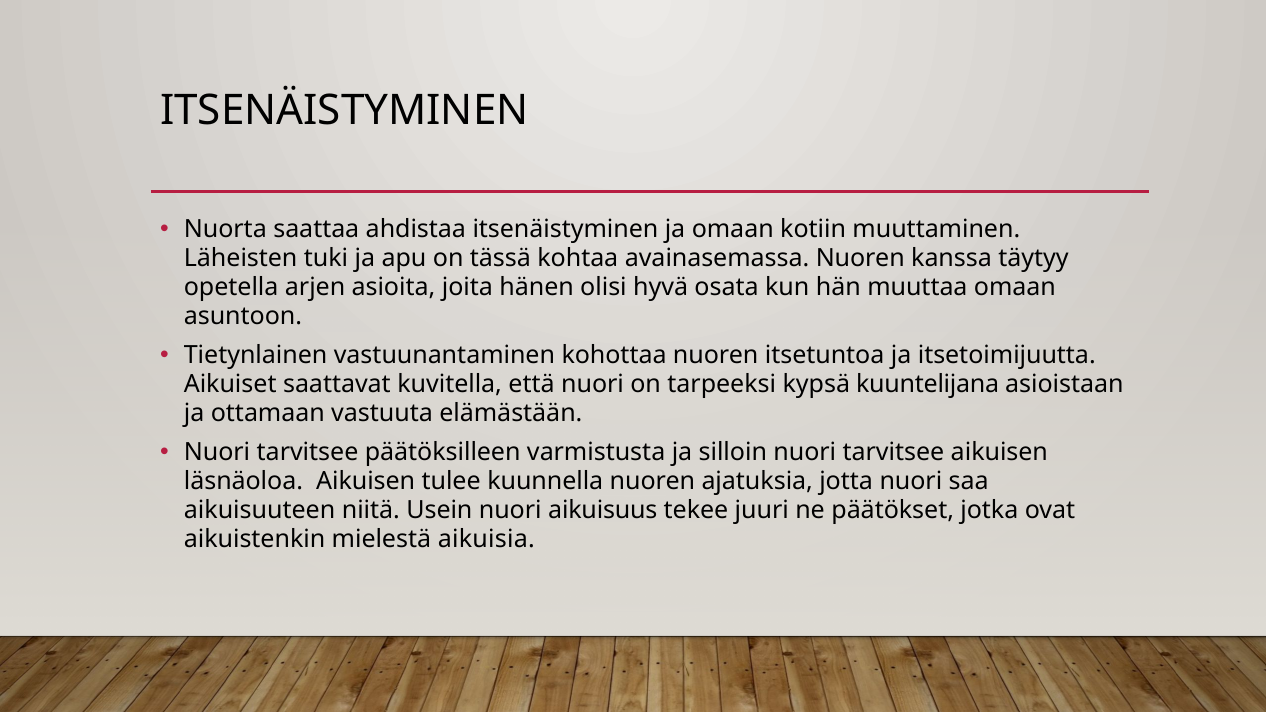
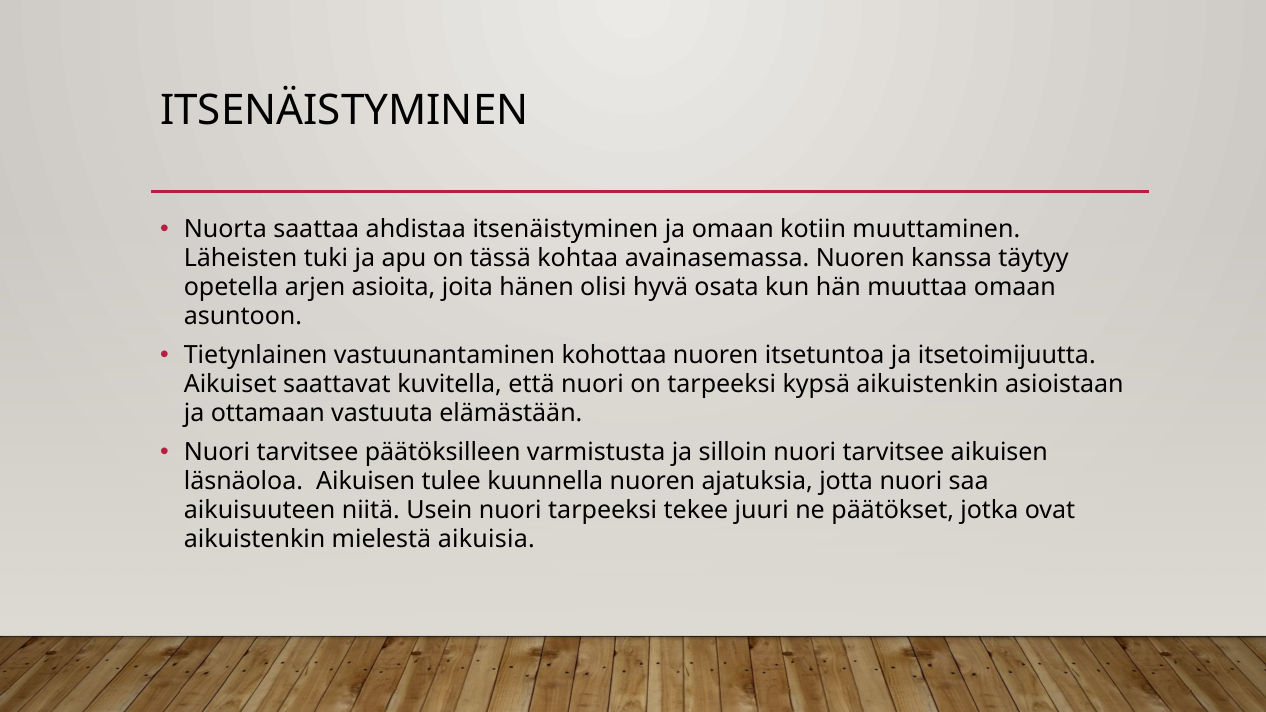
kypsä kuuntelijana: kuuntelijana -> aikuistenkin
nuori aikuisuus: aikuisuus -> tarpeeksi
